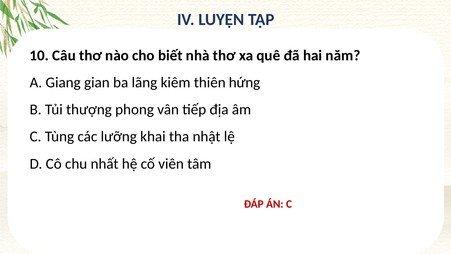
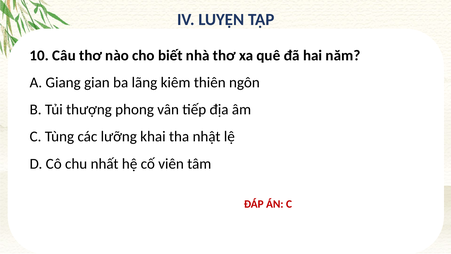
hứng: hứng -> ngôn
